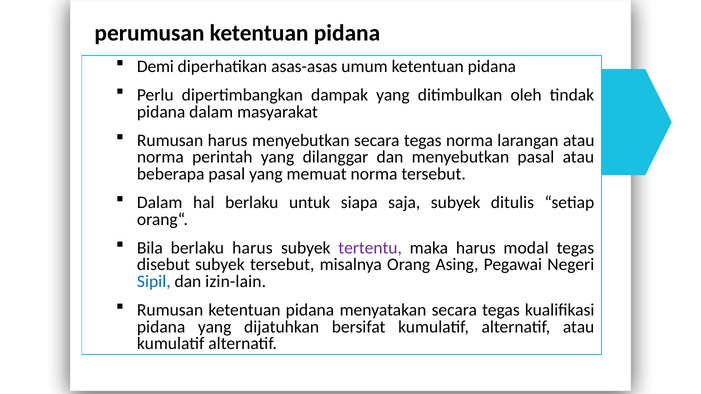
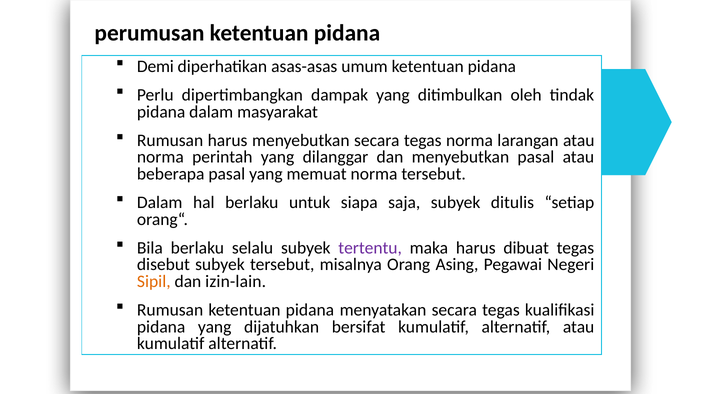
berlaku harus: harus -> selalu
modal: modal -> dibuat
Sipil colour: blue -> orange
